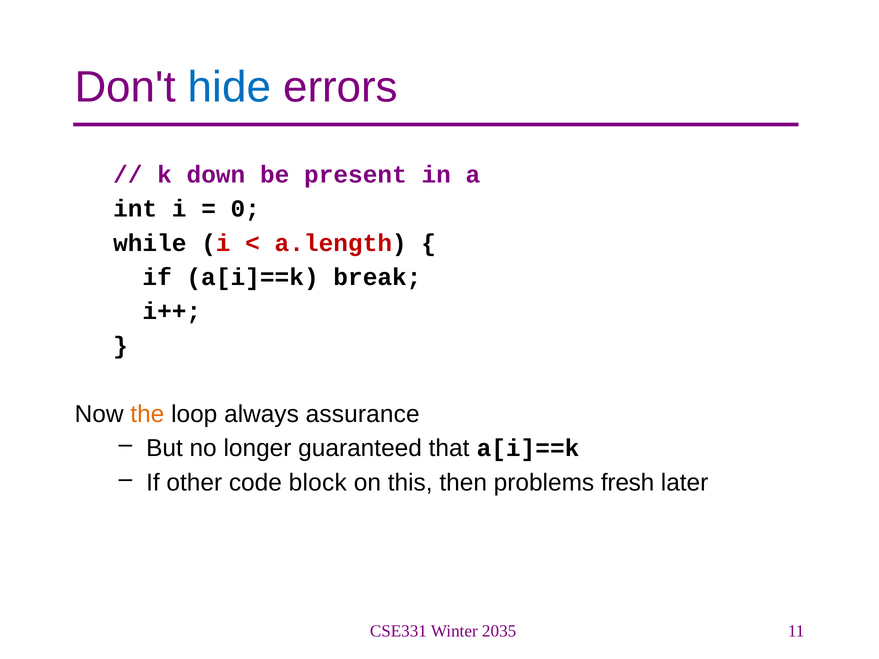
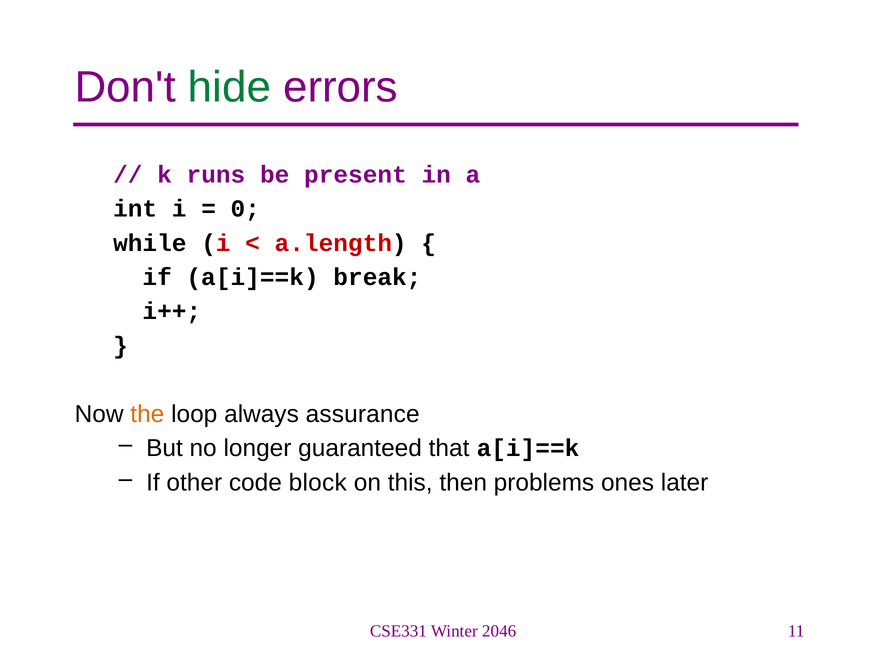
hide colour: blue -> green
down: down -> runs
fresh: fresh -> ones
2035: 2035 -> 2046
